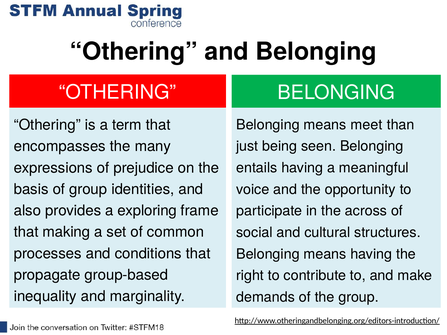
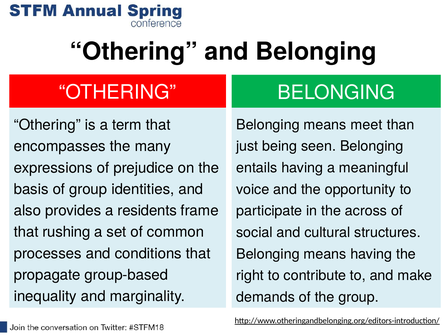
exploring: exploring -> residents
making: making -> rushing
